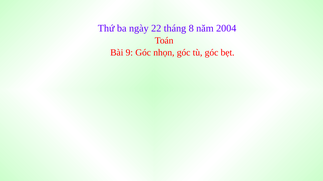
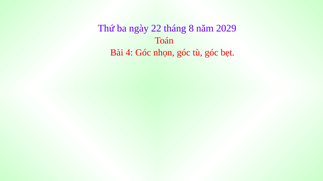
2004: 2004 -> 2029
9: 9 -> 4
